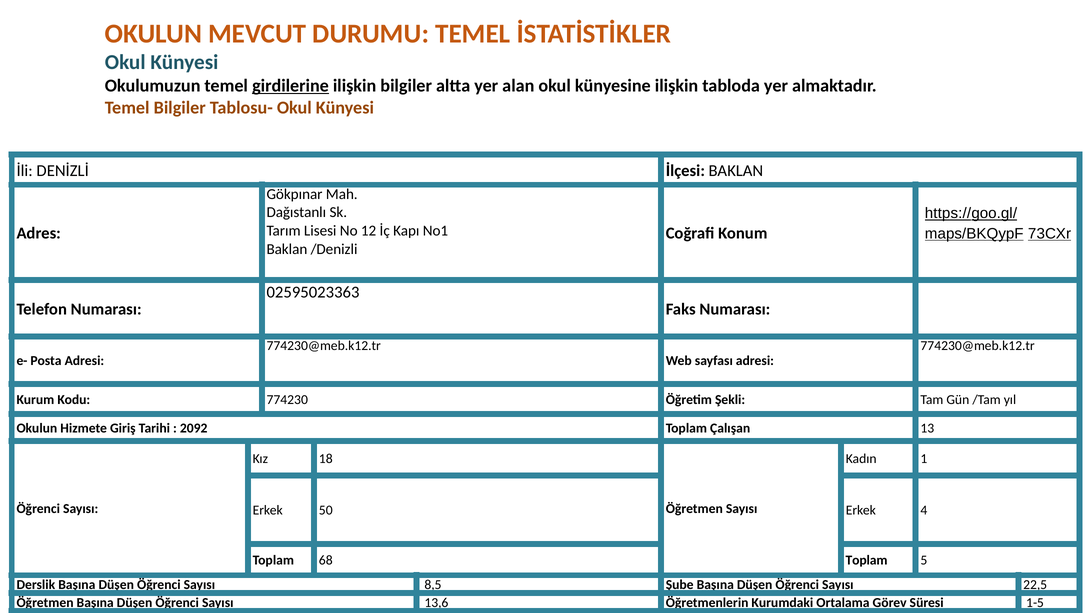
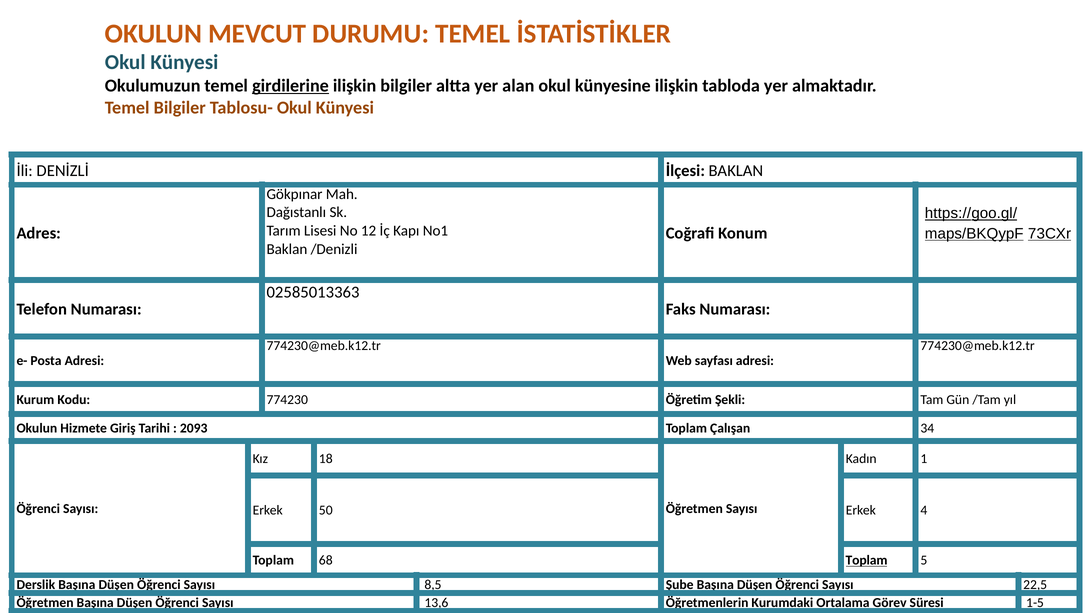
02595023363: 02595023363 -> 02585013363
2092: 2092 -> 2093
Çalışan 13: 13 -> 34
Toplam at (867, 560) underline: none -> present
